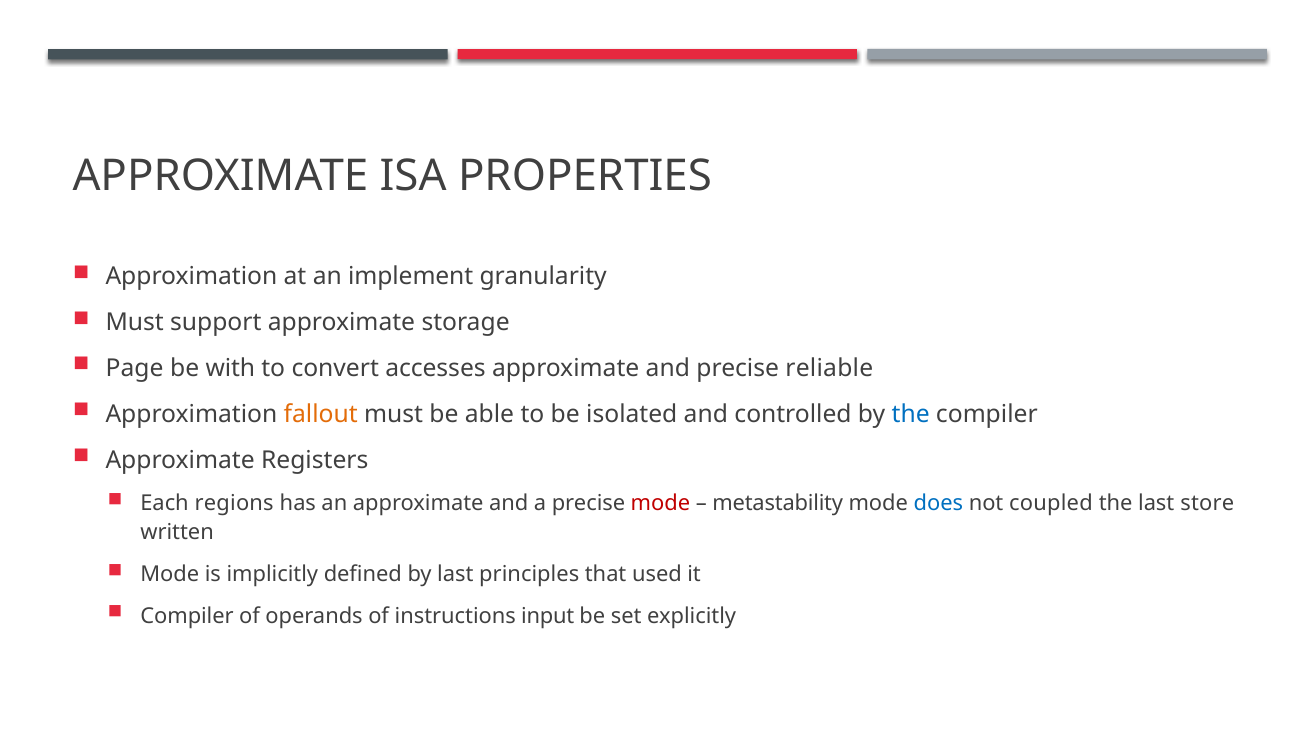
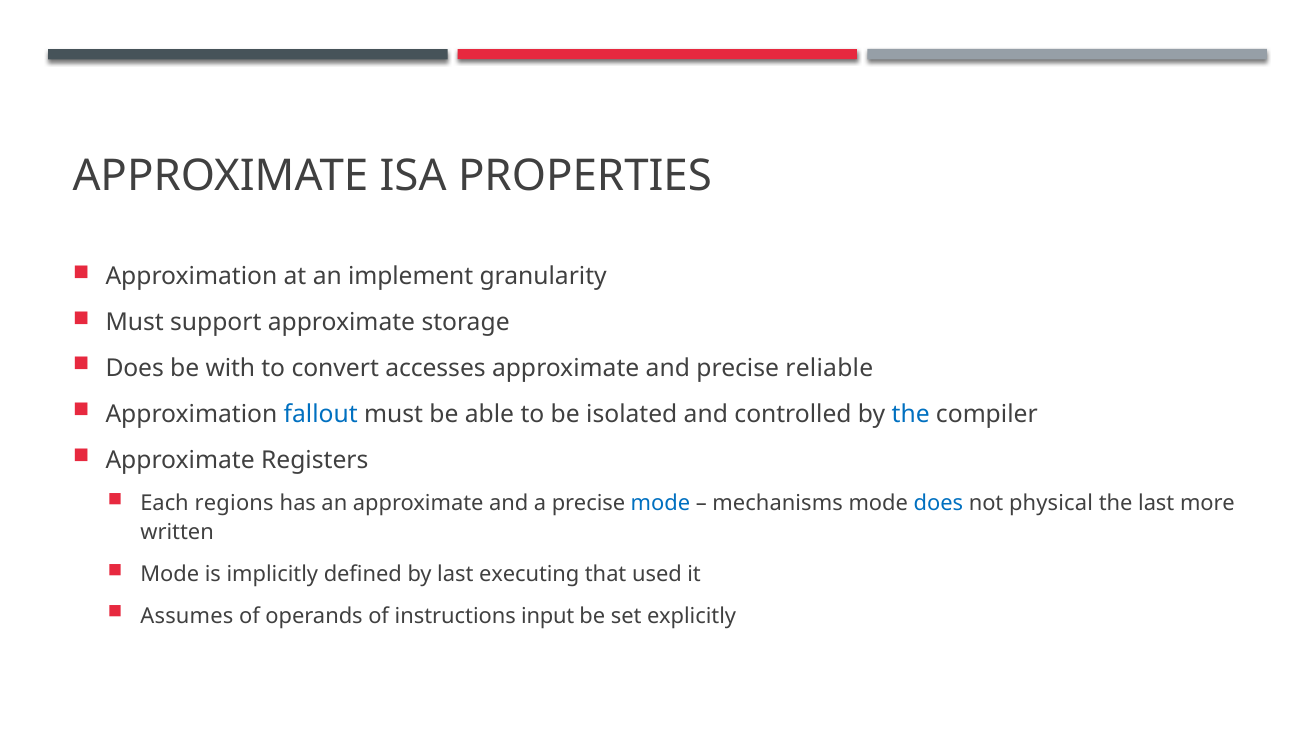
Page at (135, 369): Page -> Does
fallout colour: orange -> blue
mode at (660, 504) colour: red -> blue
metastability: metastability -> mechanisms
coupled: coupled -> physical
store: store -> more
principles: principles -> executing
Compiler at (187, 616): Compiler -> Assumes
